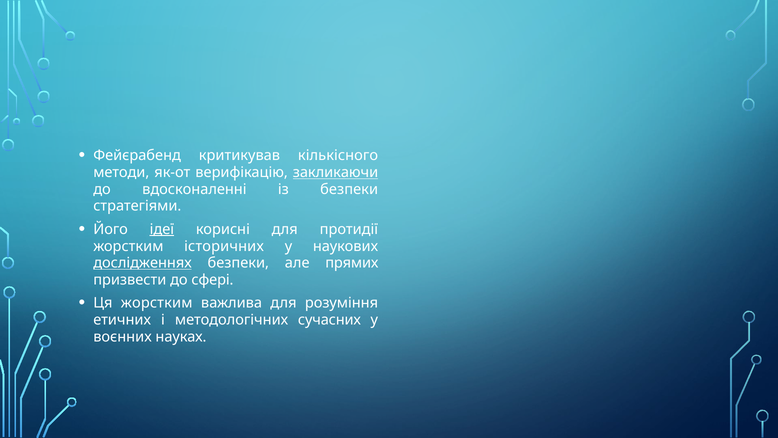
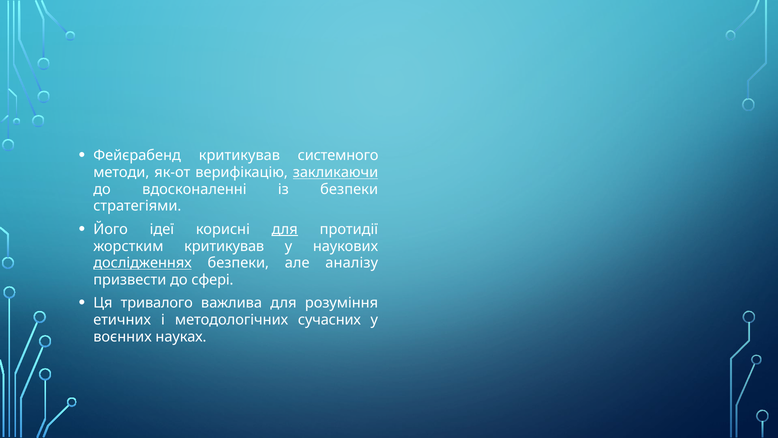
кількісного: кількісного -> системного
ідеї underline: present -> none
для at (285, 229) underline: none -> present
жорстким історичних: історичних -> критикував
прямих: прямих -> аналізу
Ця жорстким: жорстким -> тривалого
